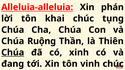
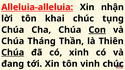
phán: phán -> nhận
Con underline: none -> present
Ruộng: Ruộng -> Tháng
